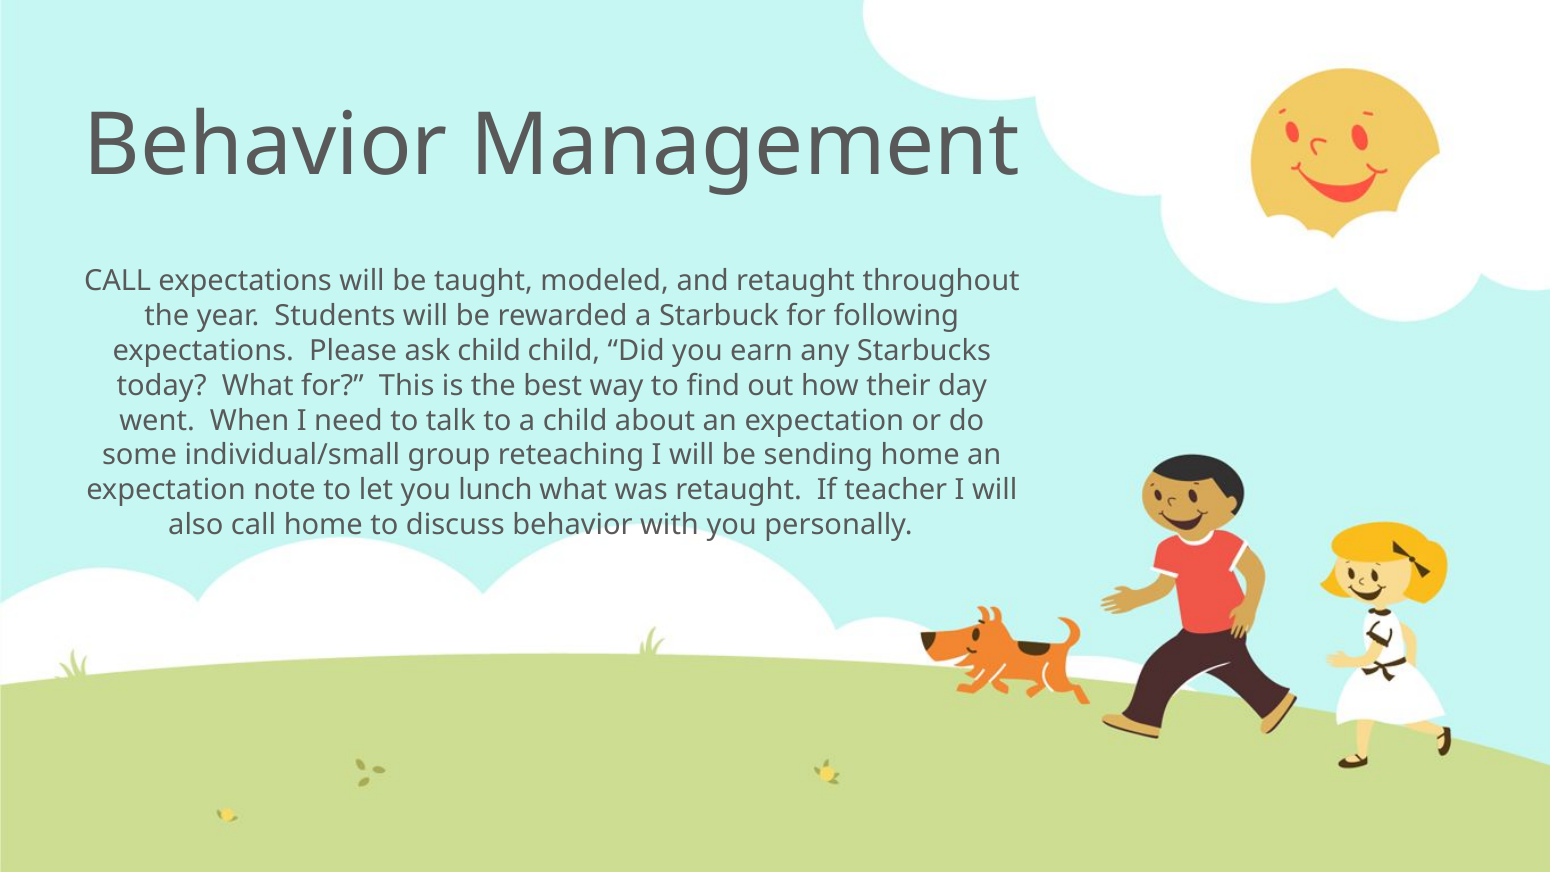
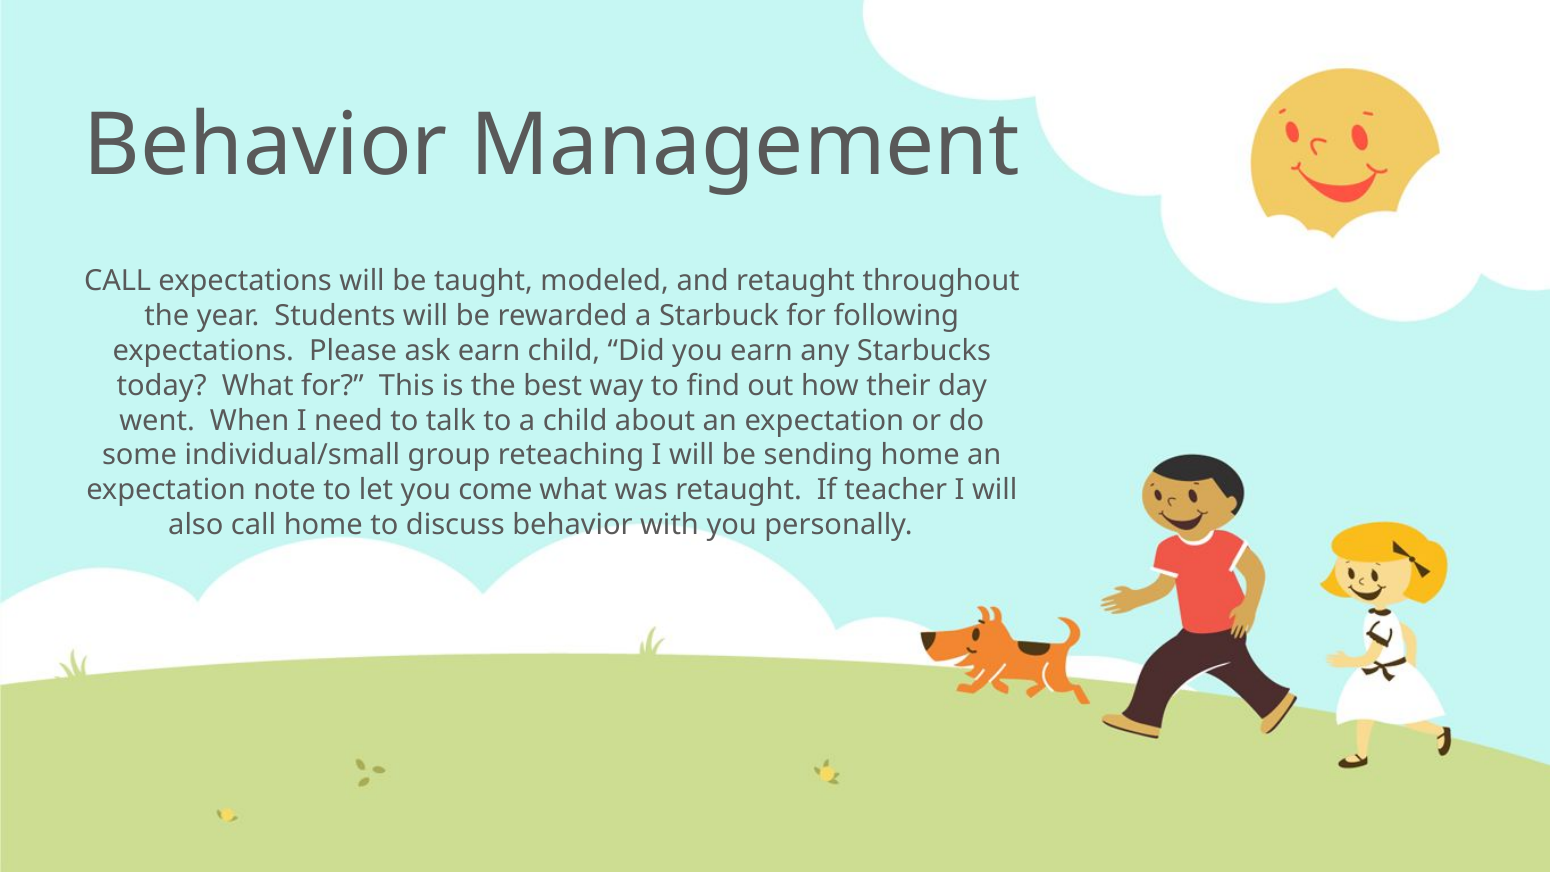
ask child: child -> earn
lunch: lunch -> come
